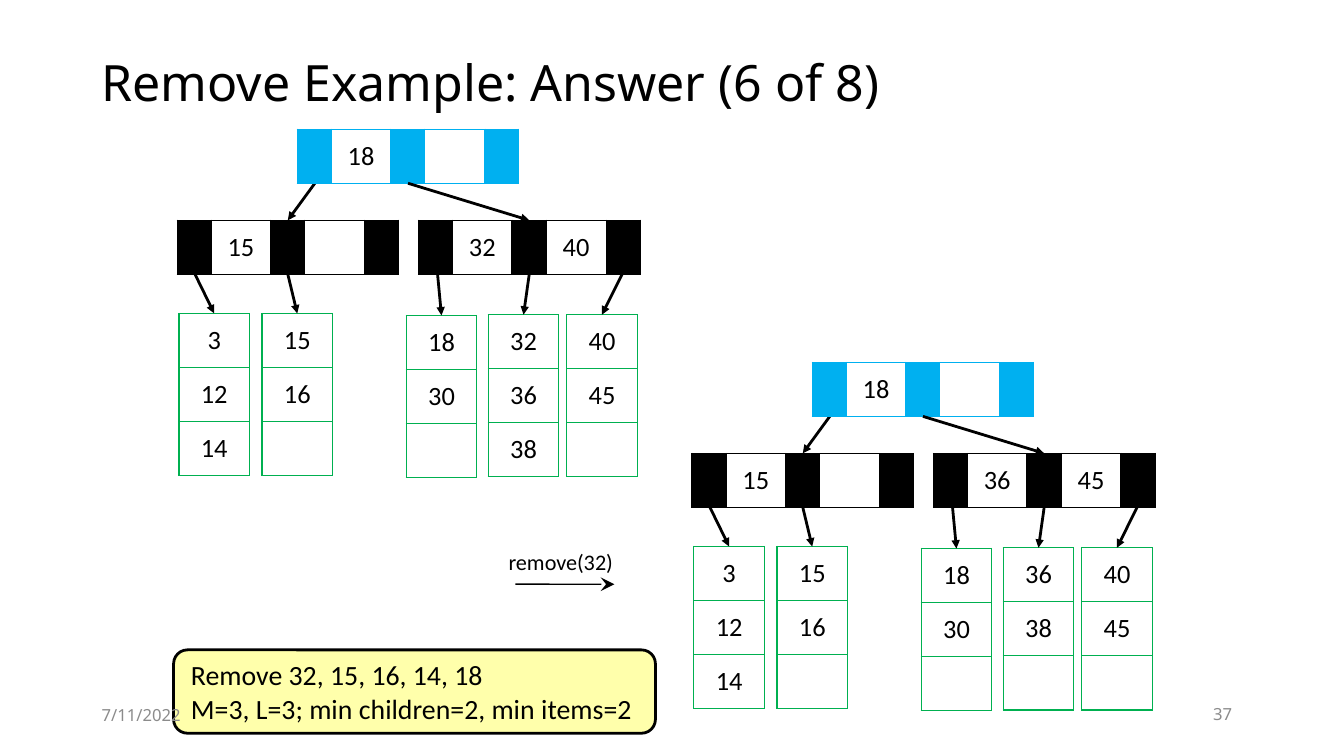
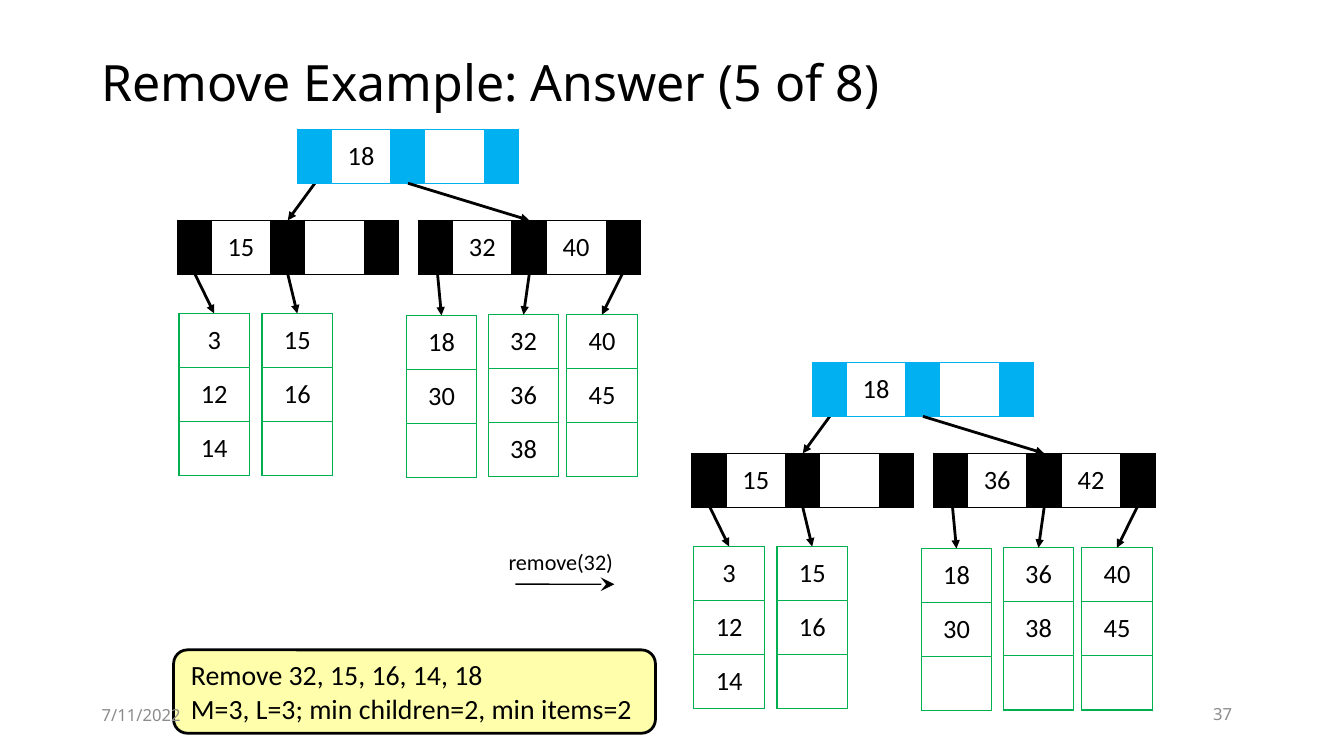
6: 6 -> 5
36 45: 45 -> 42
